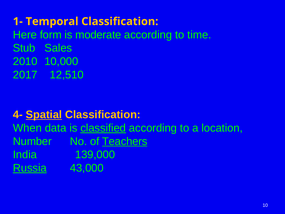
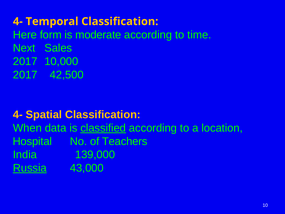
1- at (18, 21): 1- -> 4-
Stub: Stub -> Next
2010 at (25, 61): 2010 -> 2017
12,510: 12,510 -> 42,500
Spatial underline: present -> none
Number: Number -> Hospital
Teachers underline: present -> none
